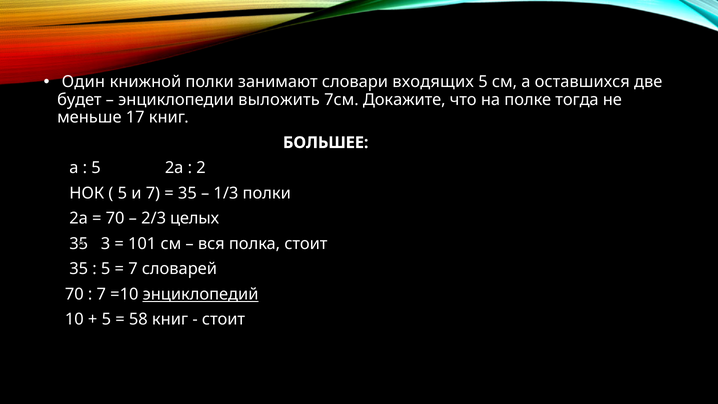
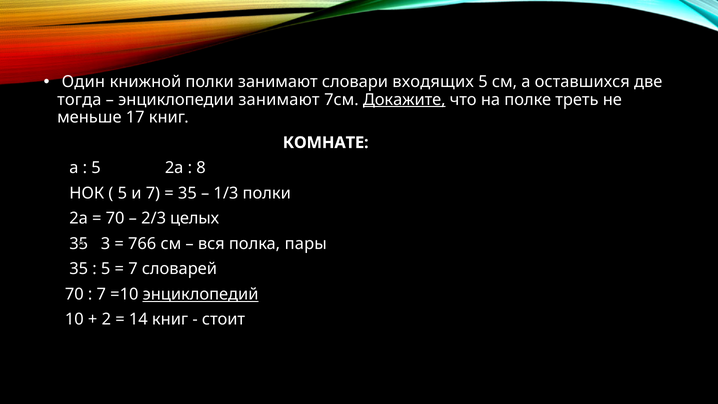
будет: будет -> тогда
энциклопедии выложить: выложить -> занимают
Докажите underline: none -> present
тогда: тогда -> треть
БОЛЬШЕЕ: БОЛЬШЕЕ -> КОМНАТЕ
2: 2 -> 8
101: 101 -> 766
полка стоит: стоит -> пары
5 at (106, 319): 5 -> 2
58: 58 -> 14
